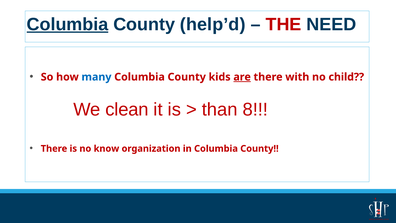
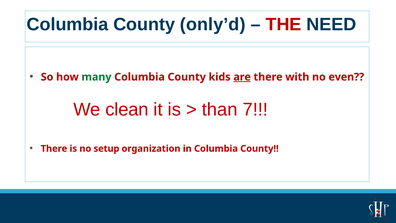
Columbia at (67, 24) underline: present -> none
help’d: help’d -> only’d
many colour: blue -> green
child: child -> even
8: 8 -> 7
know: know -> setup
